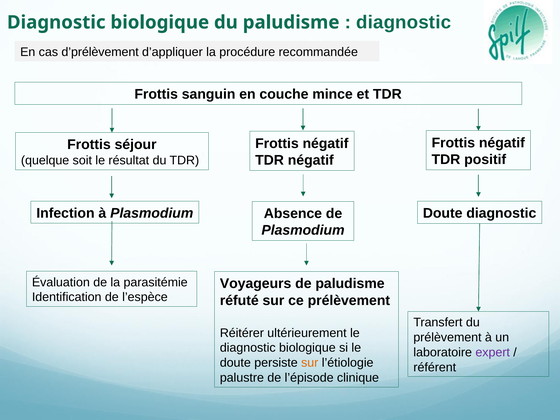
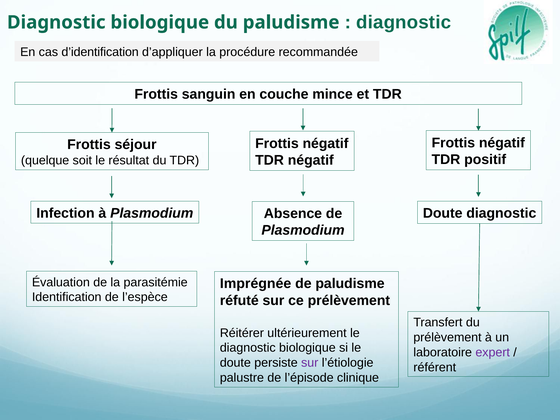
d’prélèvement: d’prélèvement -> d’identification
Voyageurs: Voyageurs -> Imprégnée
sur at (310, 363) colour: orange -> purple
